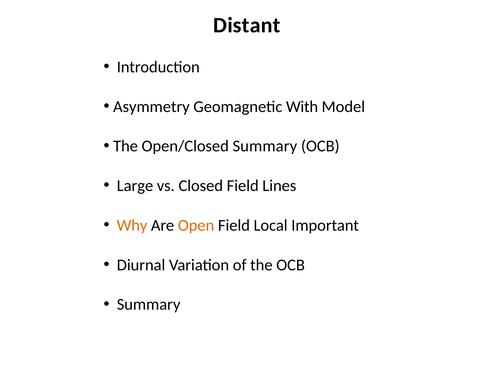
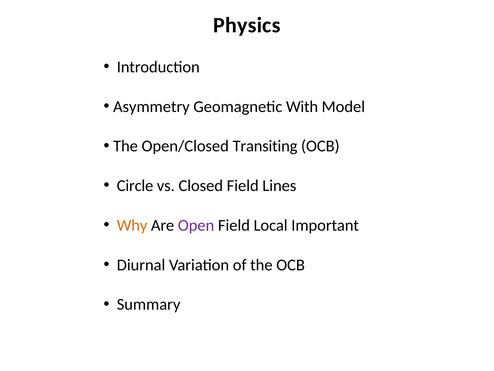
Distant: Distant -> Physics
Open/Closed Summary: Summary -> Transiting
Large: Large -> Circle
Open colour: orange -> purple
